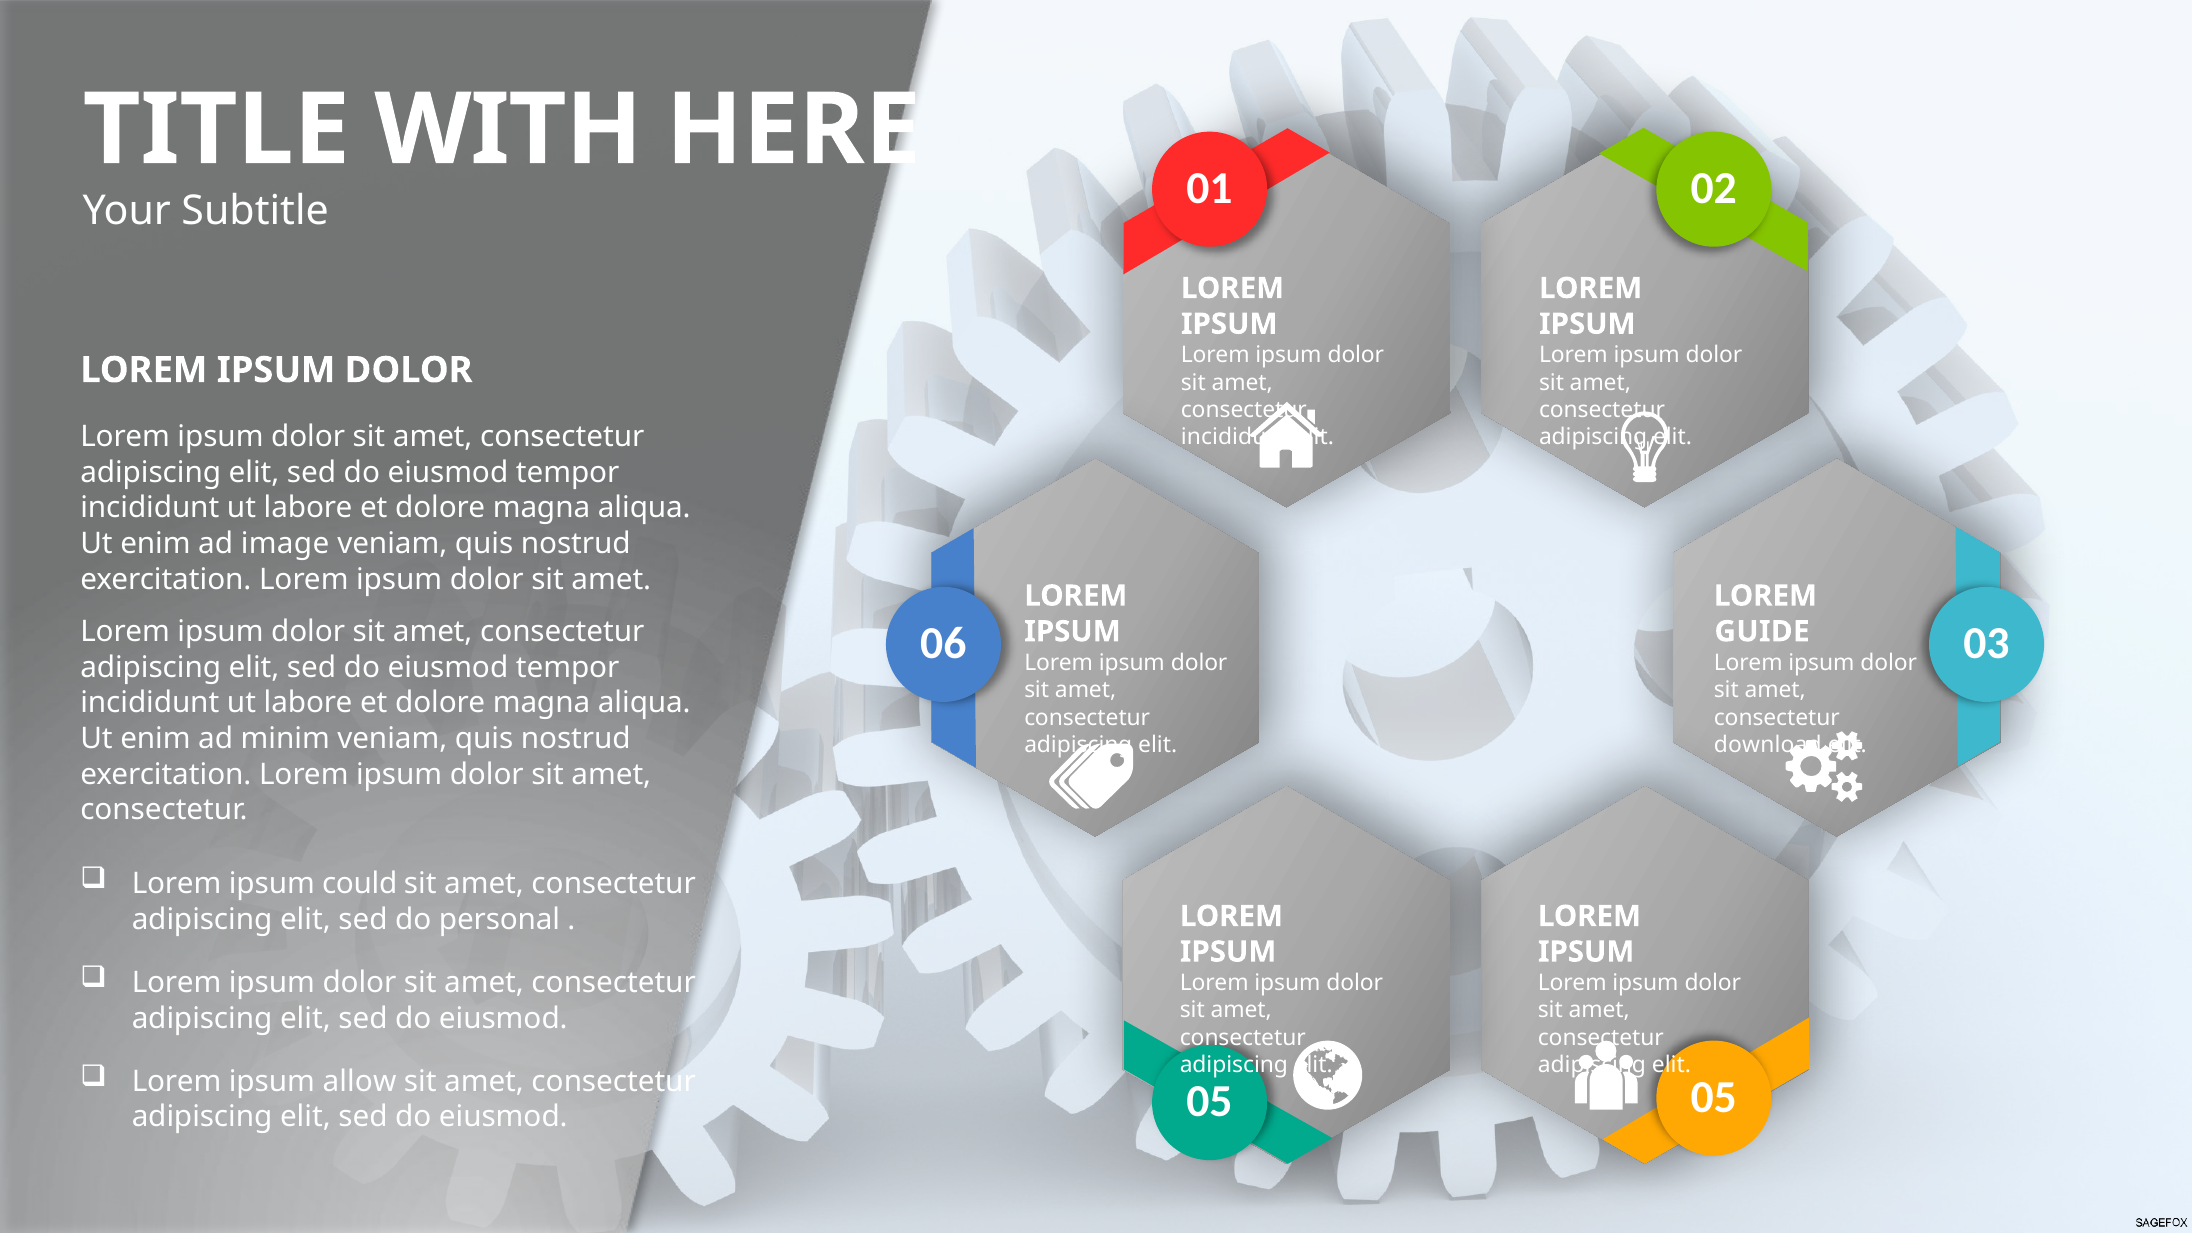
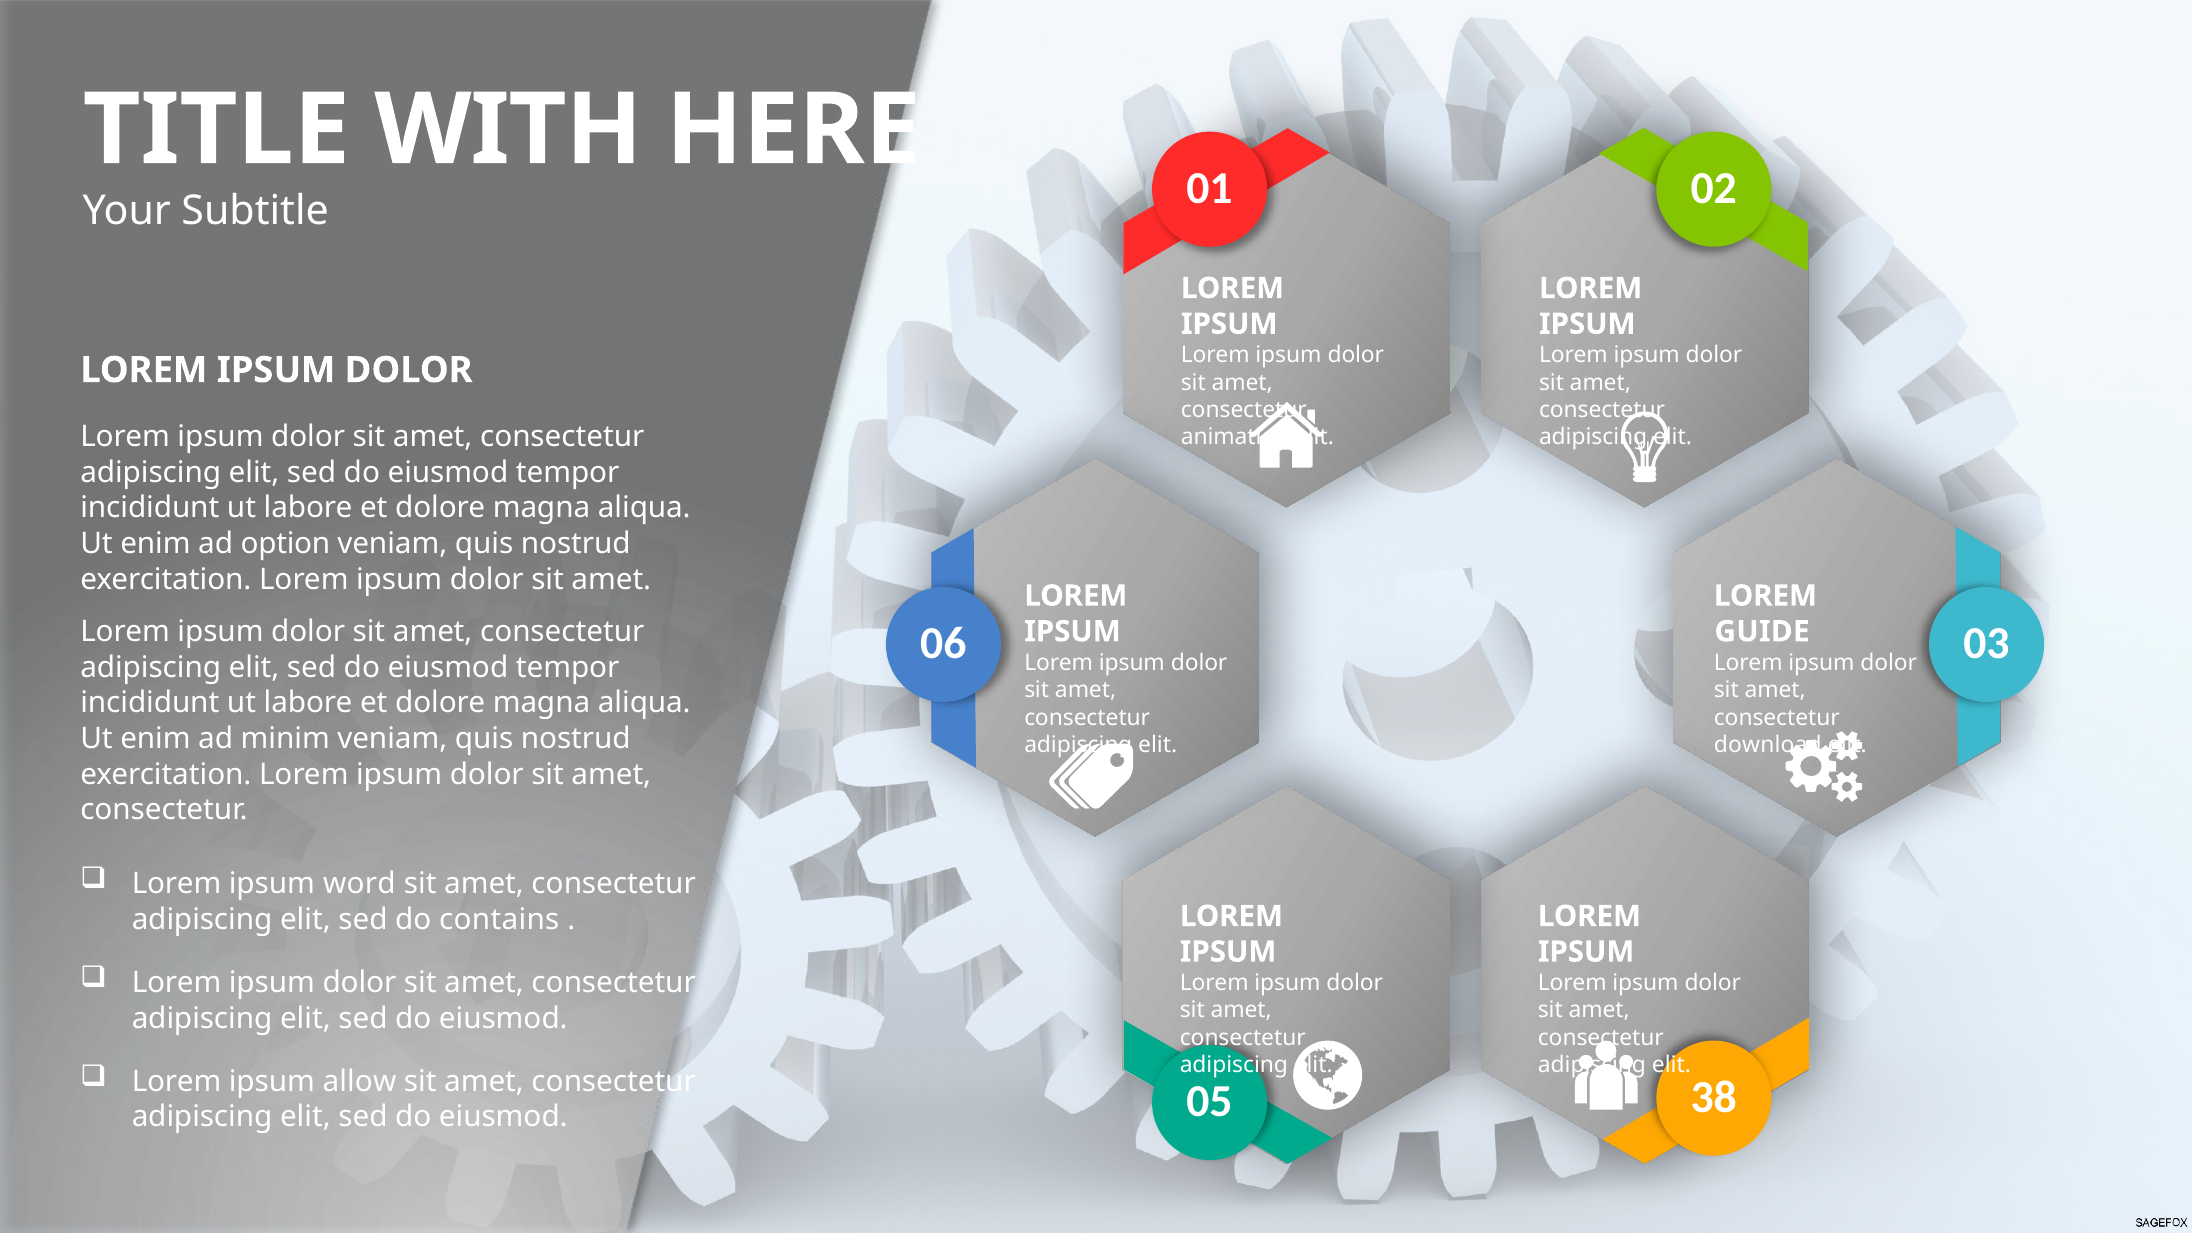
incididunt at (1235, 437): incididunt -> animation
image: image -> option
could: could -> word
personal: personal -> contains
05 05: 05 -> 38
